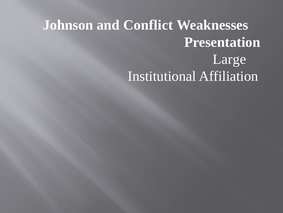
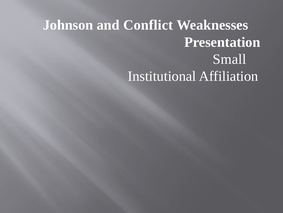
Large: Large -> Small
